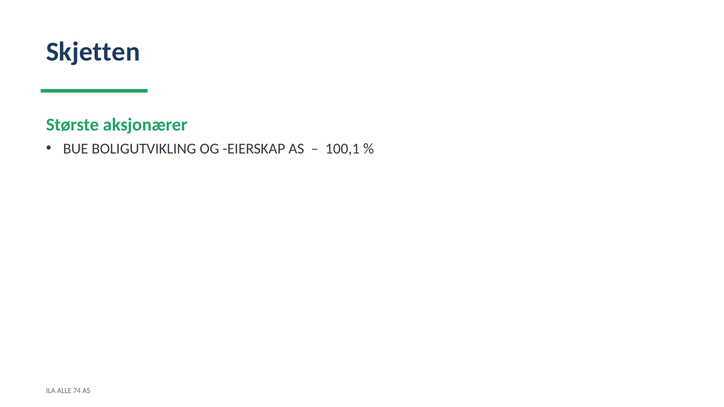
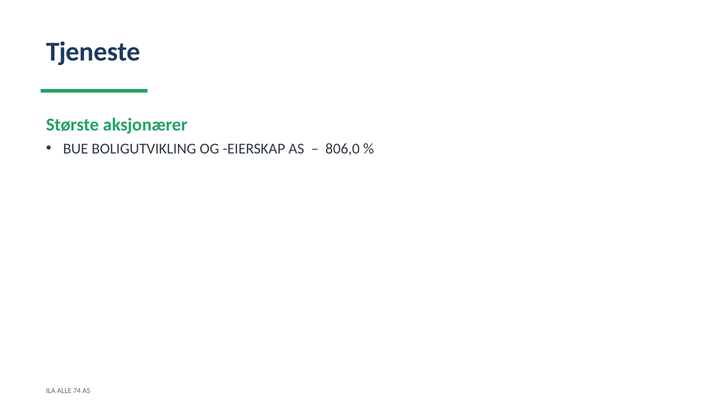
Skjetten: Skjetten -> Tjeneste
100,1: 100,1 -> 806,0
